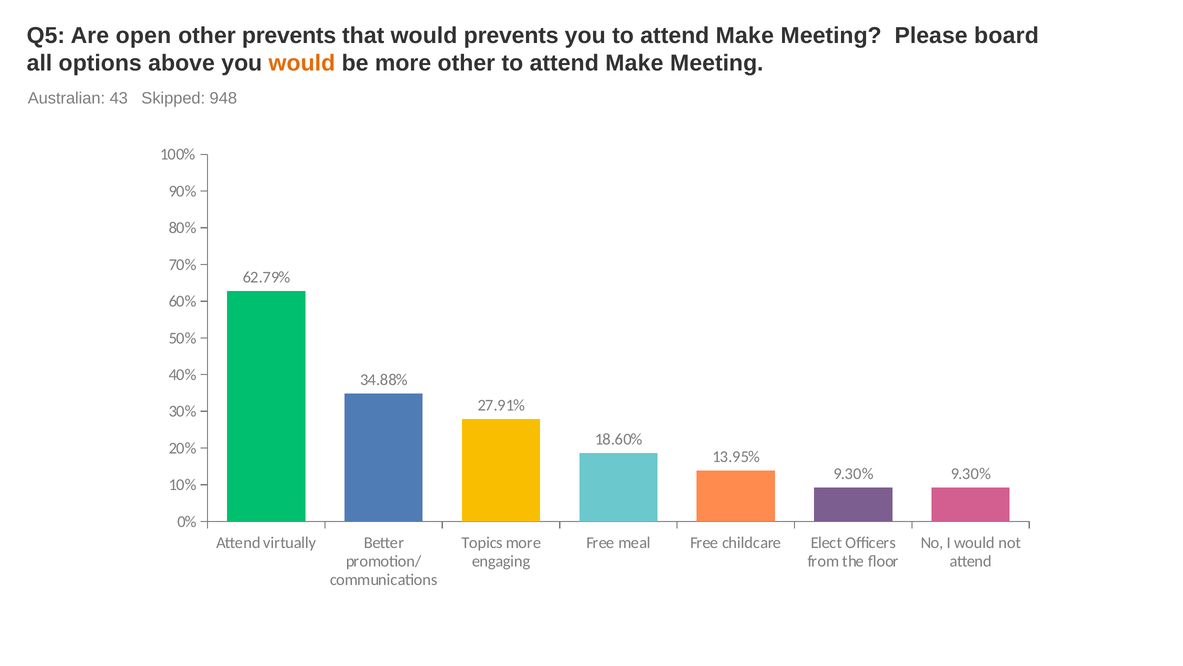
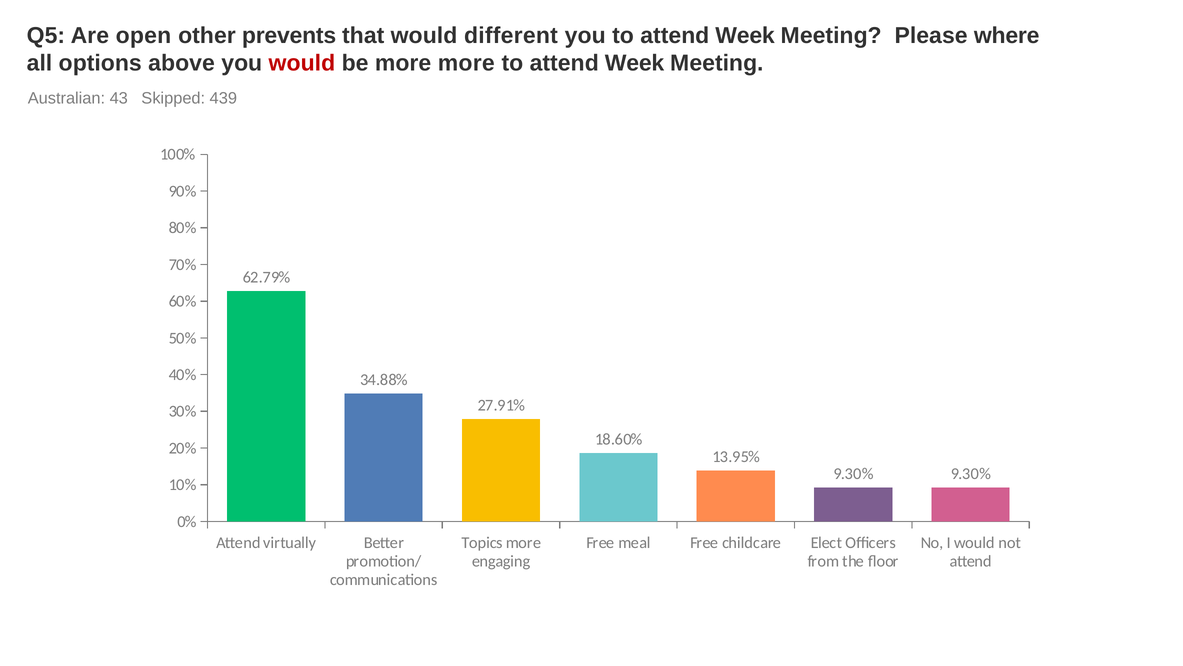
would prevents: prevents -> different
you to attend Make: Make -> Week
board: board -> where
would at (302, 63) colour: orange -> red
more other: other -> more
Make at (634, 63): Make -> Week
948: 948 -> 439
